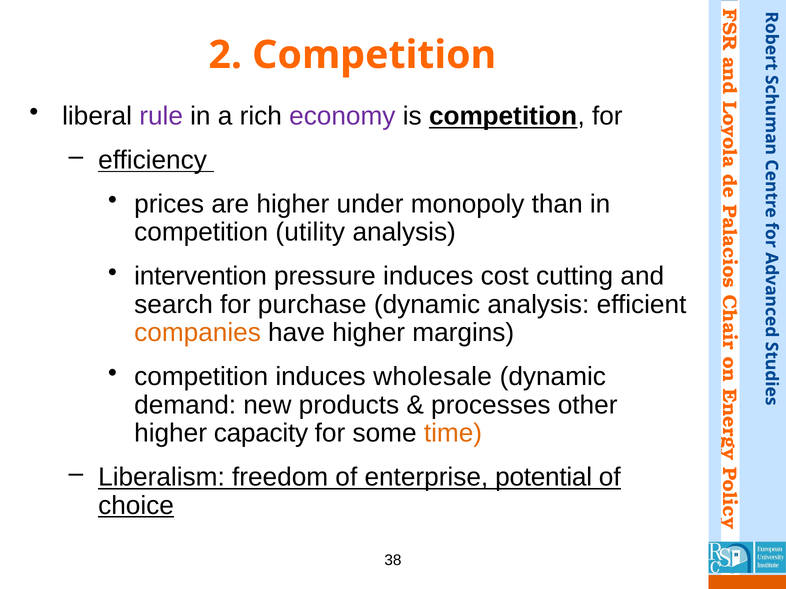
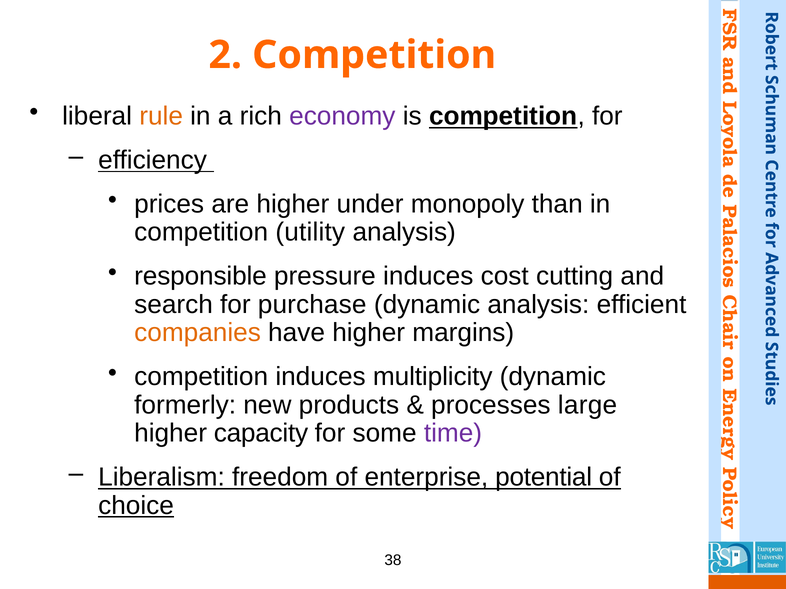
rule colour: purple -> orange
intervention: intervention -> responsible
wholesale: wholesale -> multiplicity
demand: demand -> formerly
other: other -> large
time colour: orange -> purple
